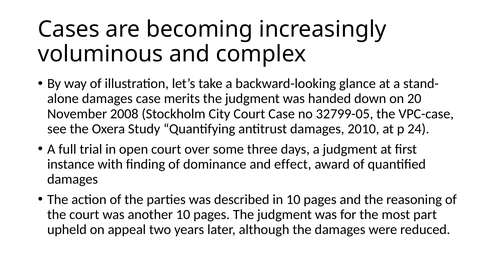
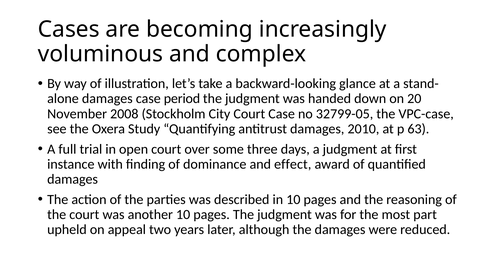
merits: merits -> period
24: 24 -> 63
